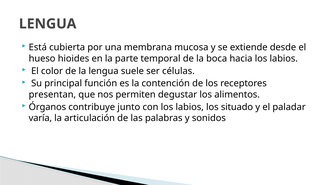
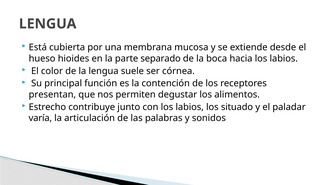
temporal: temporal -> separado
células: células -> córnea
Órganos: Órganos -> Estrecho
